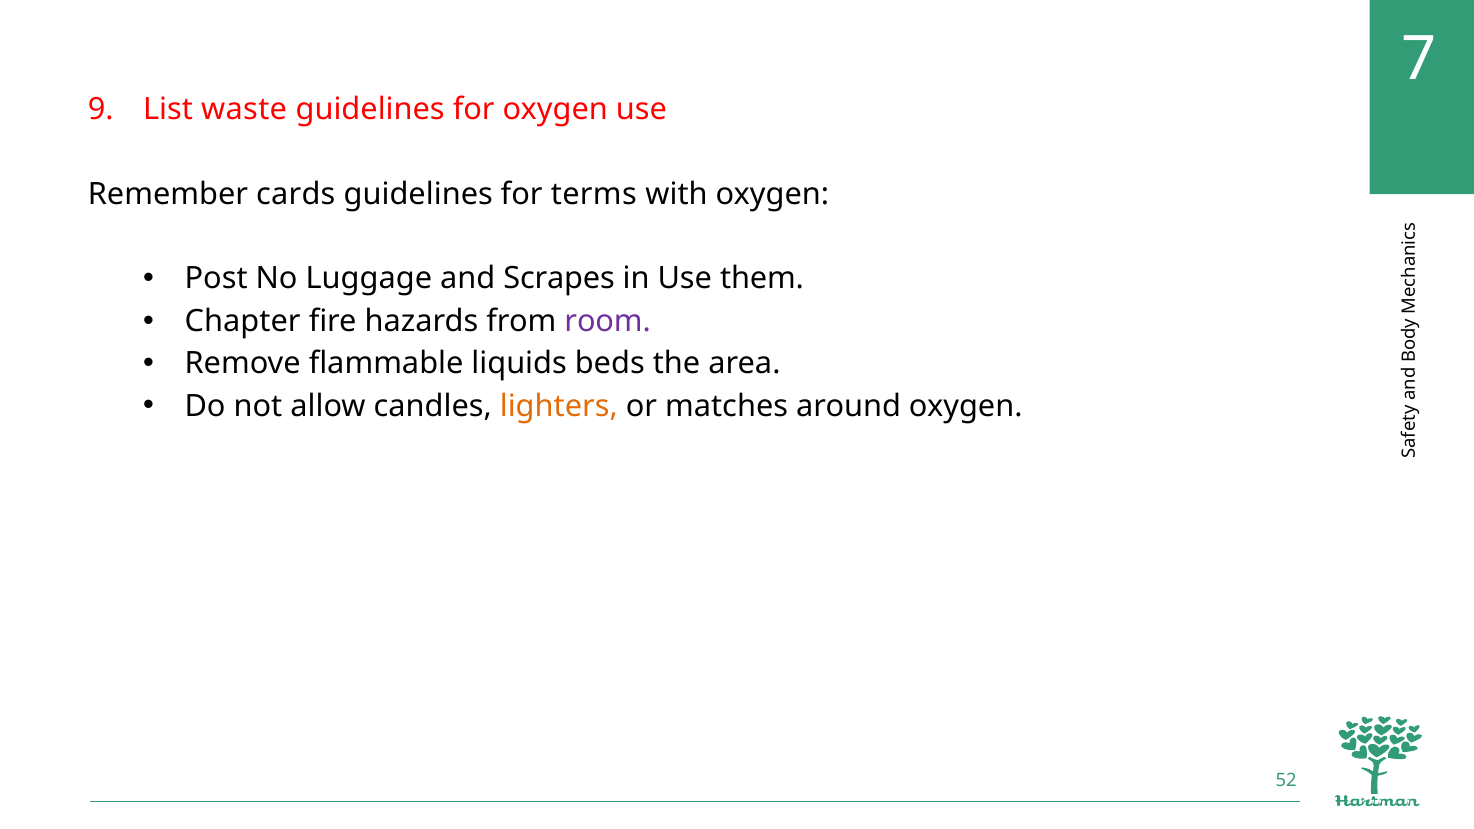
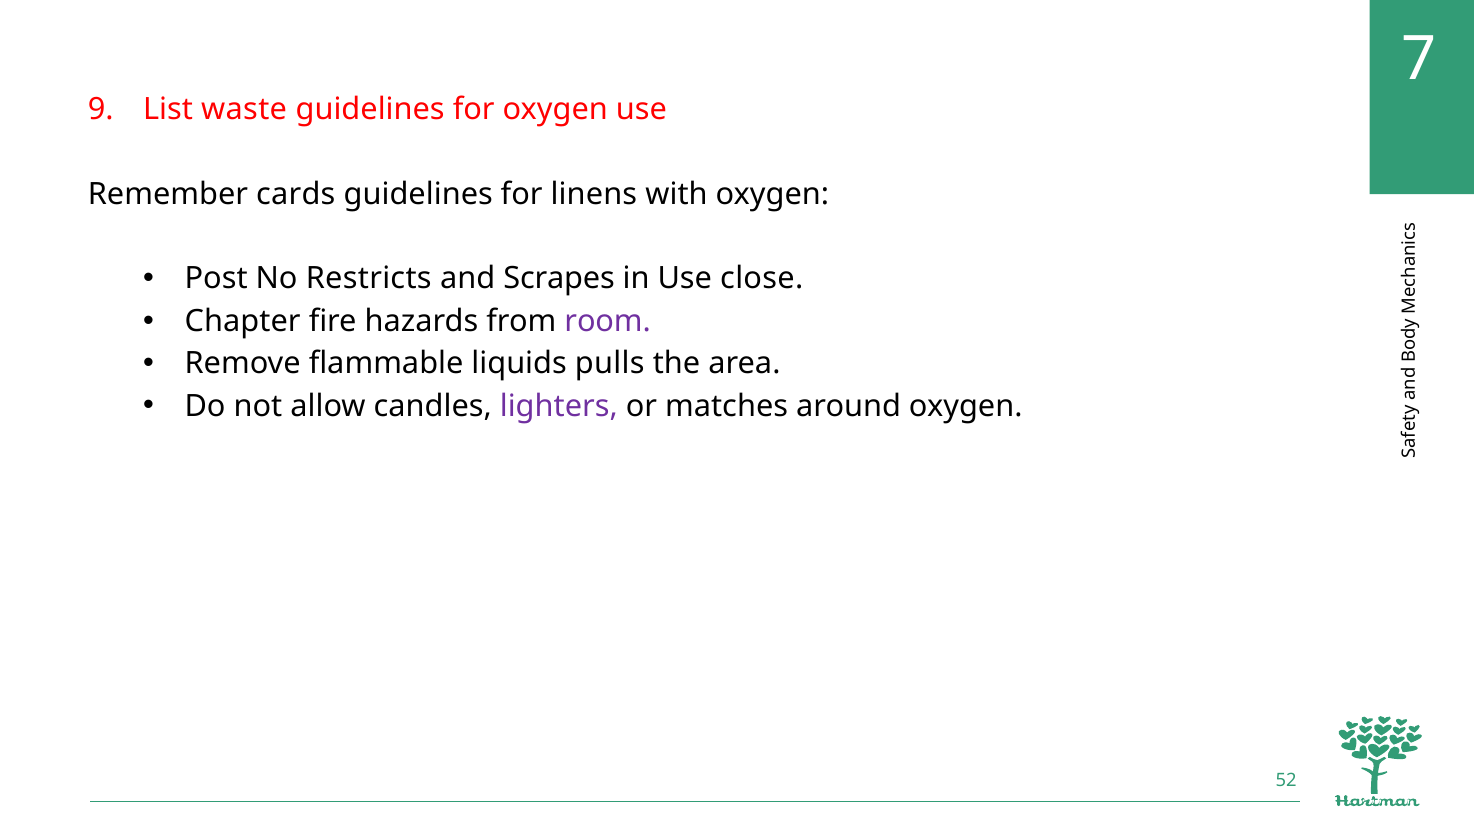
terms: terms -> linens
Luggage: Luggage -> Restricts
them: them -> close
beds: beds -> pulls
lighters colour: orange -> purple
